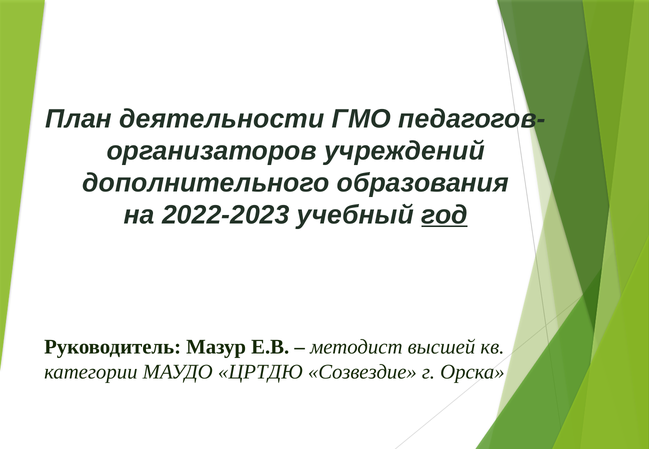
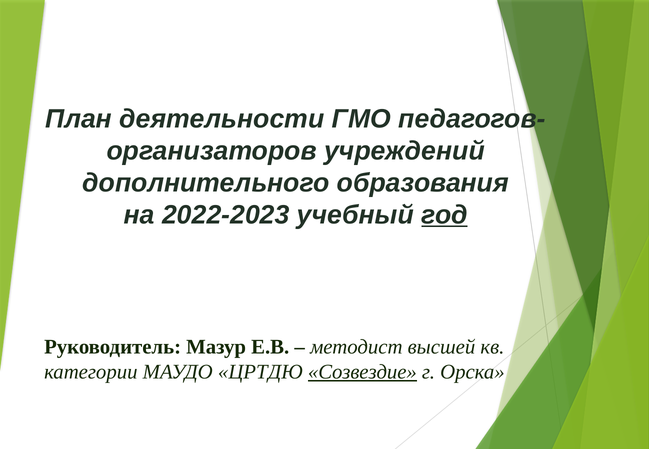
Созвездие underline: none -> present
